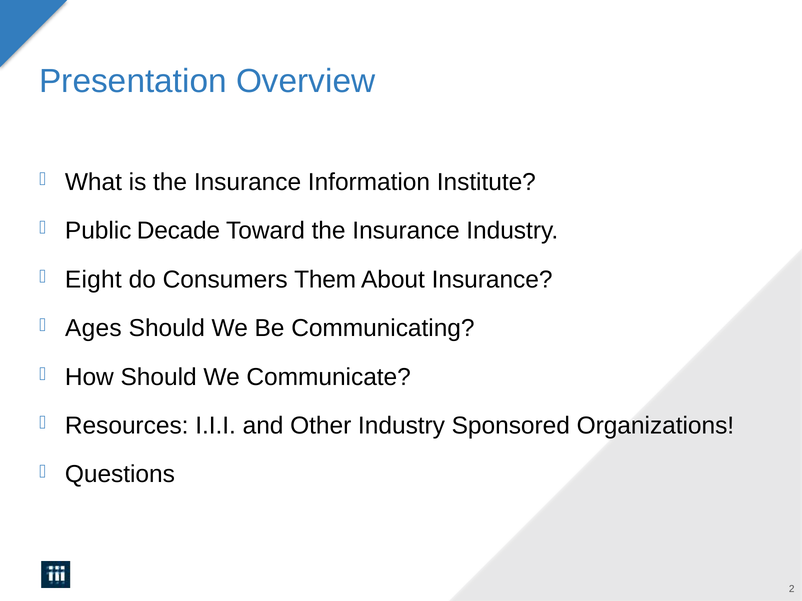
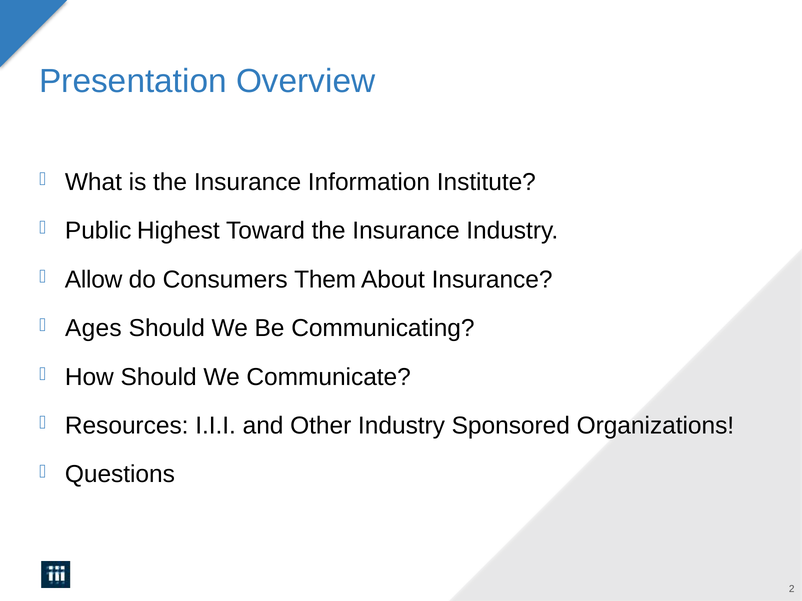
Decade: Decade -> Highest
Eight: Eight -> Allow
